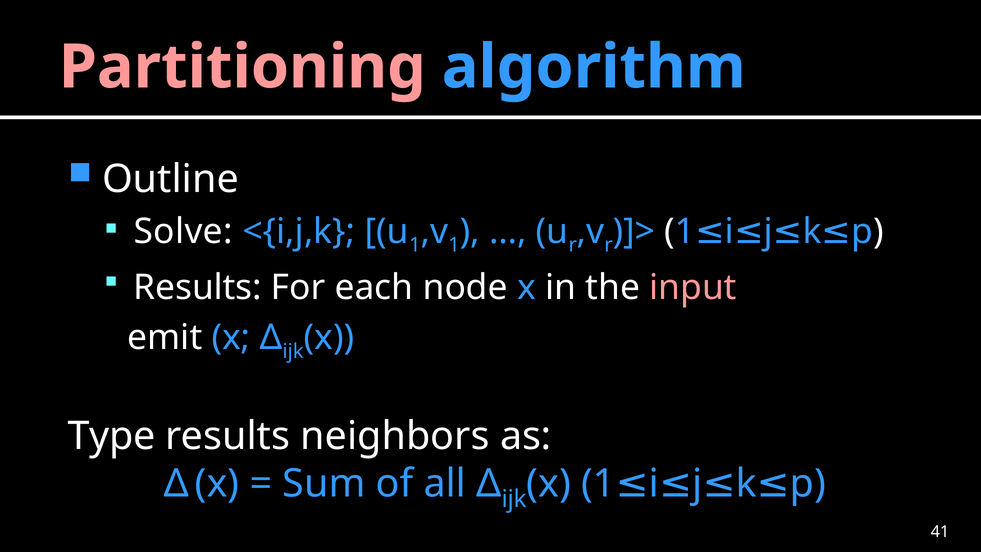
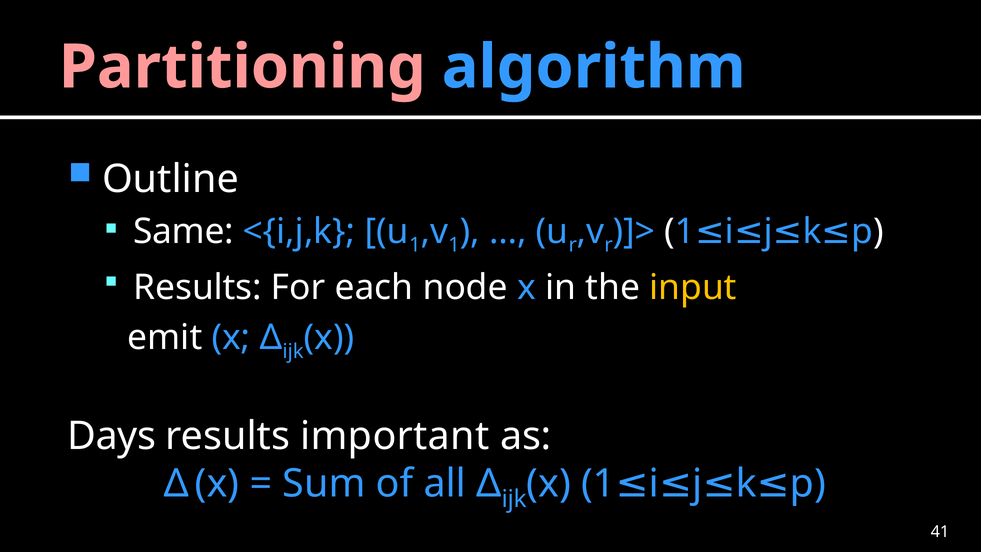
Solve: Solve -> Same
input colour: pink -> yellow
Type: Type -> Days
neighbors: neighbors -> important
